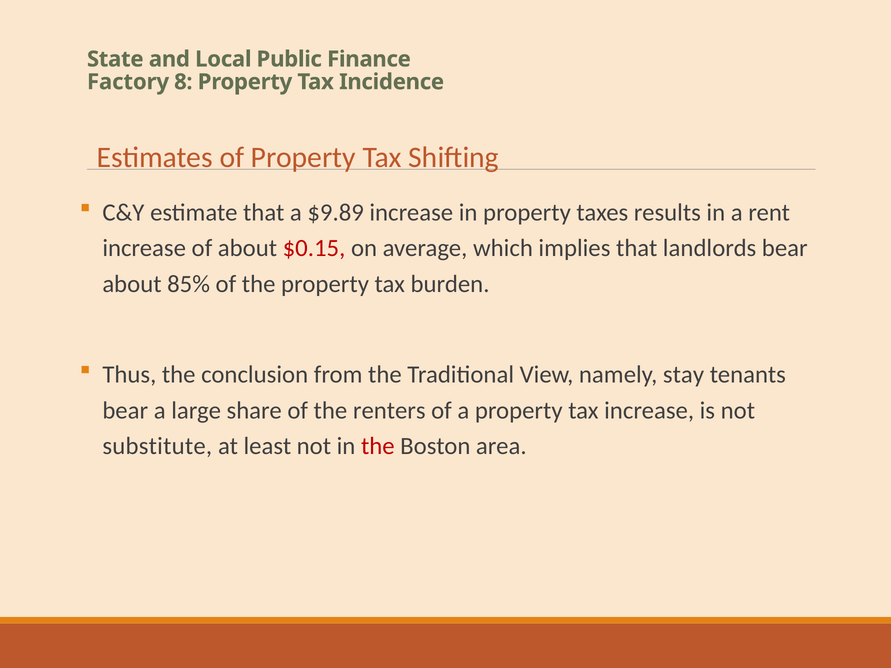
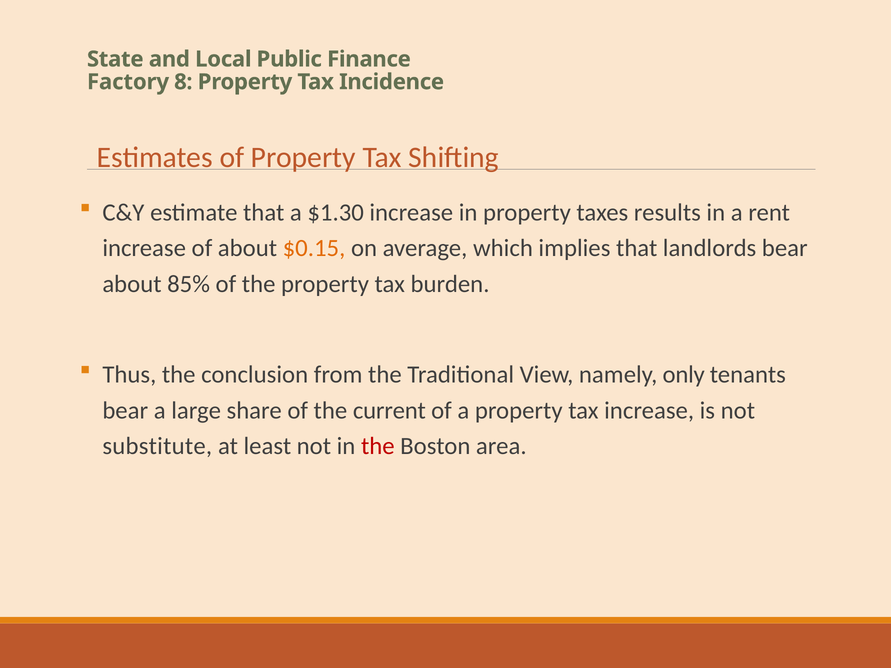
$9.89: $9.89 -> $1.30
$0.15 colour: red -> orange
stay: stay -> only
renters: renters -> current
